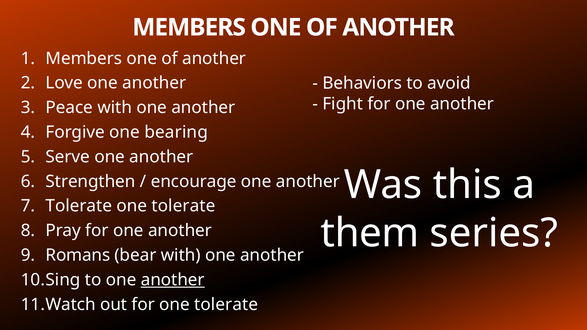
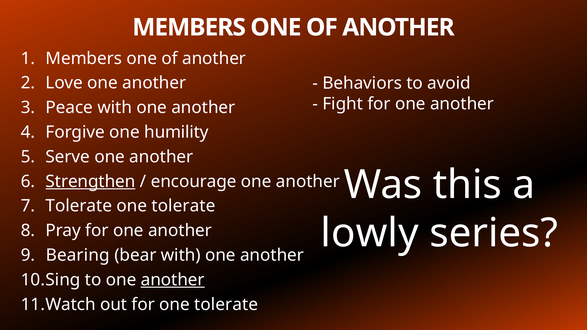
bearing: bearing -> humility
Strengthen underline: none -> present
them: them -> lowly
Romans: Romans -> Bearing
